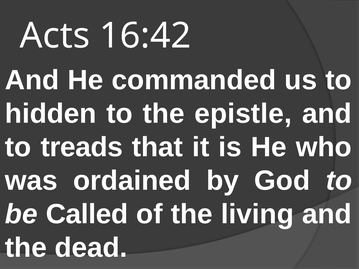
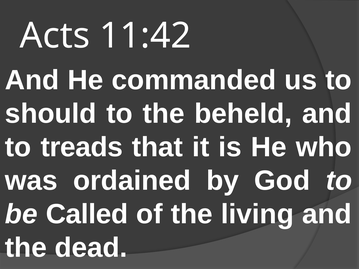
16:42: 16:42 -> 11:42
hidden: hidden -> should
epistle: epistle -> beheld
